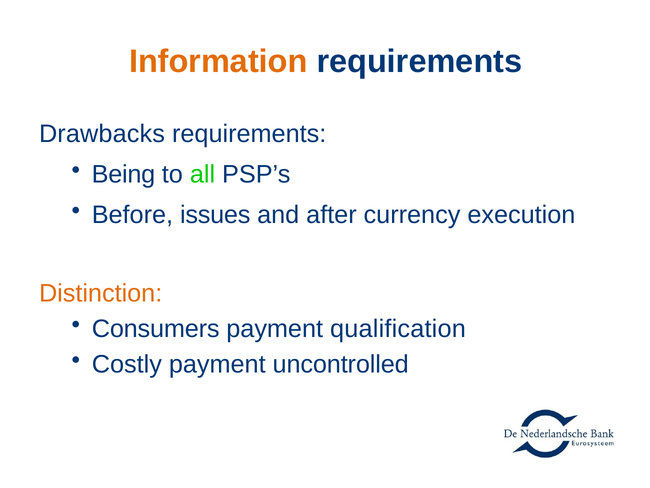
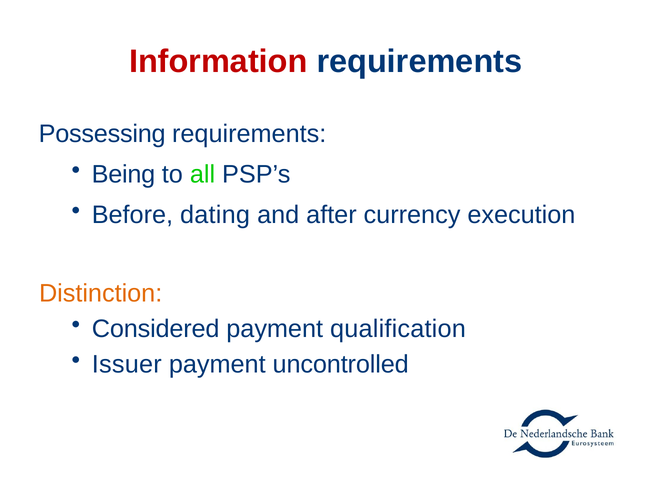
Information colour: orange -> red
Drawbacks: Drawbacks -> Possessing
issues: issues -> dating
Consumers: Consumers -> Considered
Costly: Costly -> Issuer
